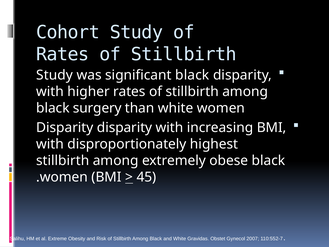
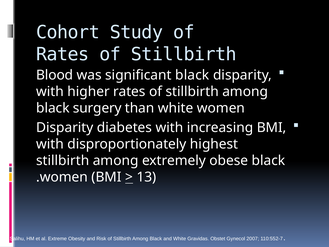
Study at (55, 75): Study -> Blood
Disparity disparity: disparity -> diabetes
45: 45 -> 13
